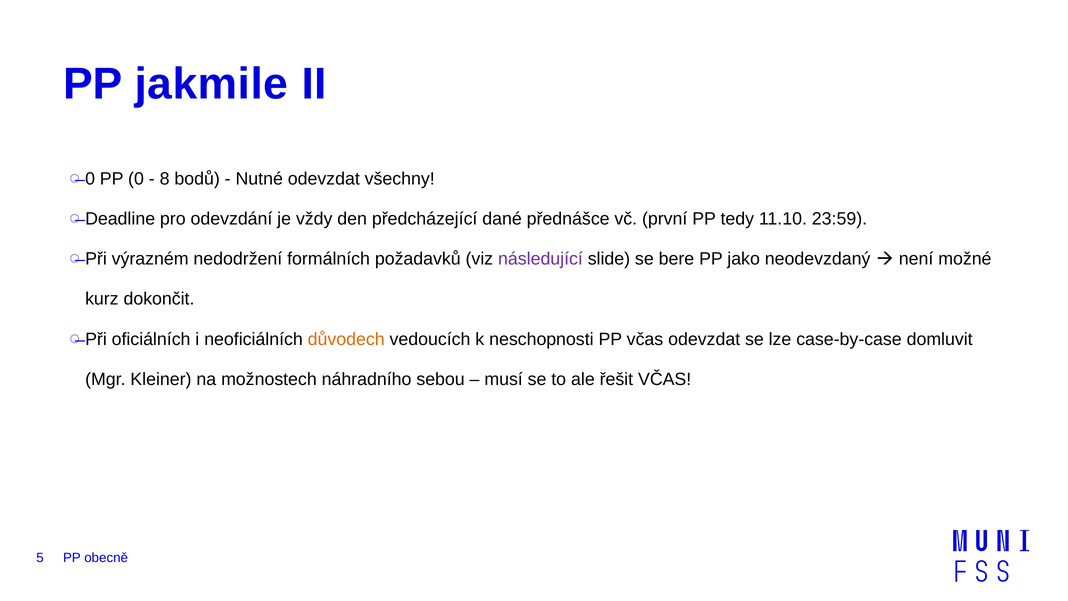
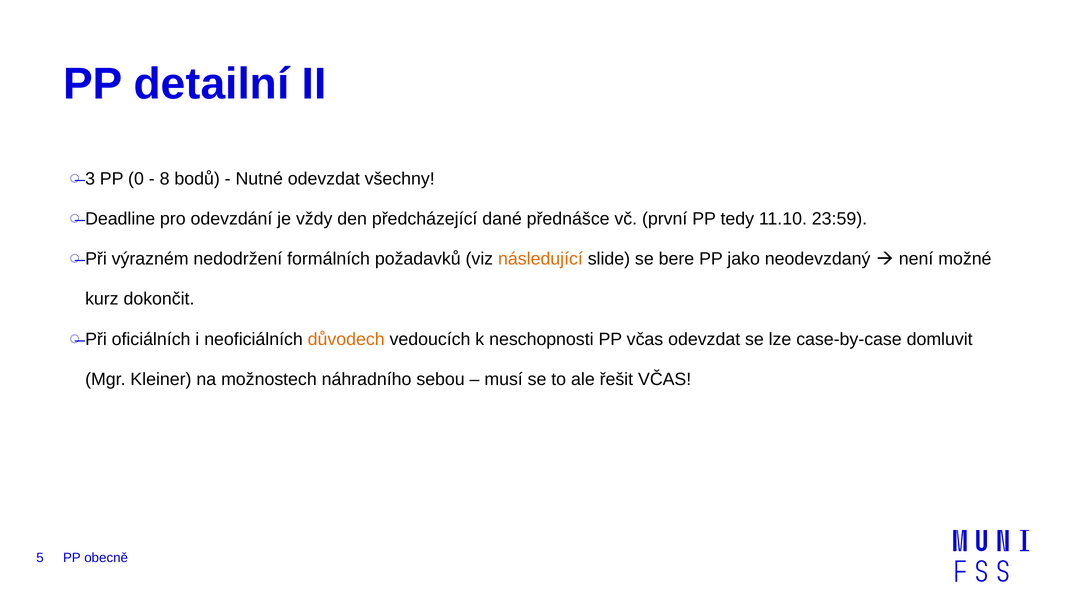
jakmile: jakmile -> detailní
0 at (90, 179): 0 -> 3
následující colour: purple -> orange
